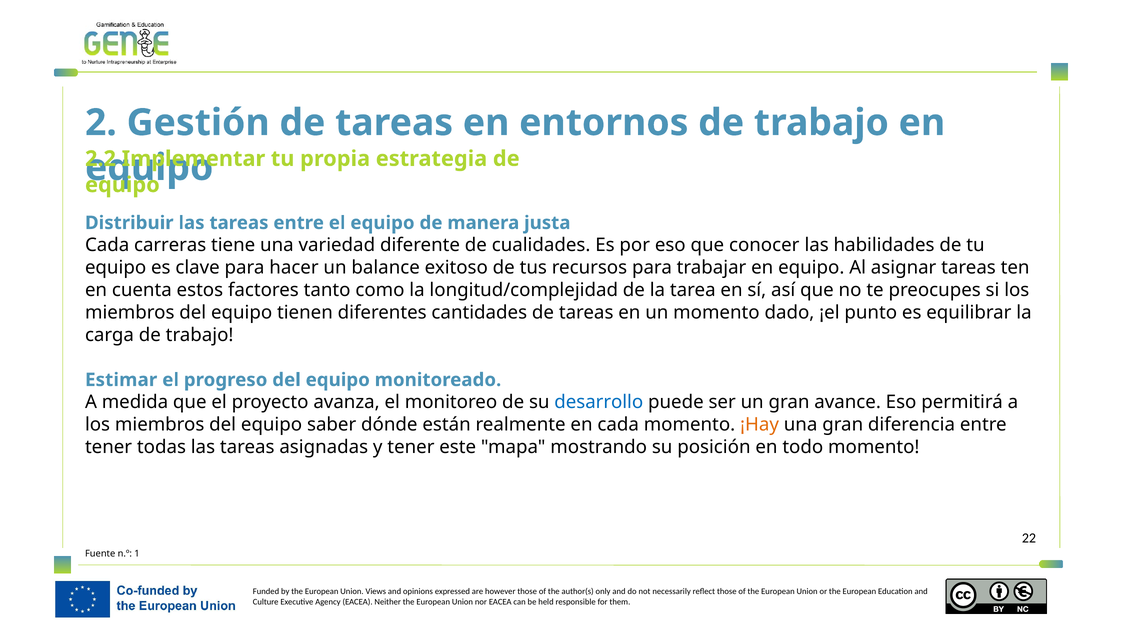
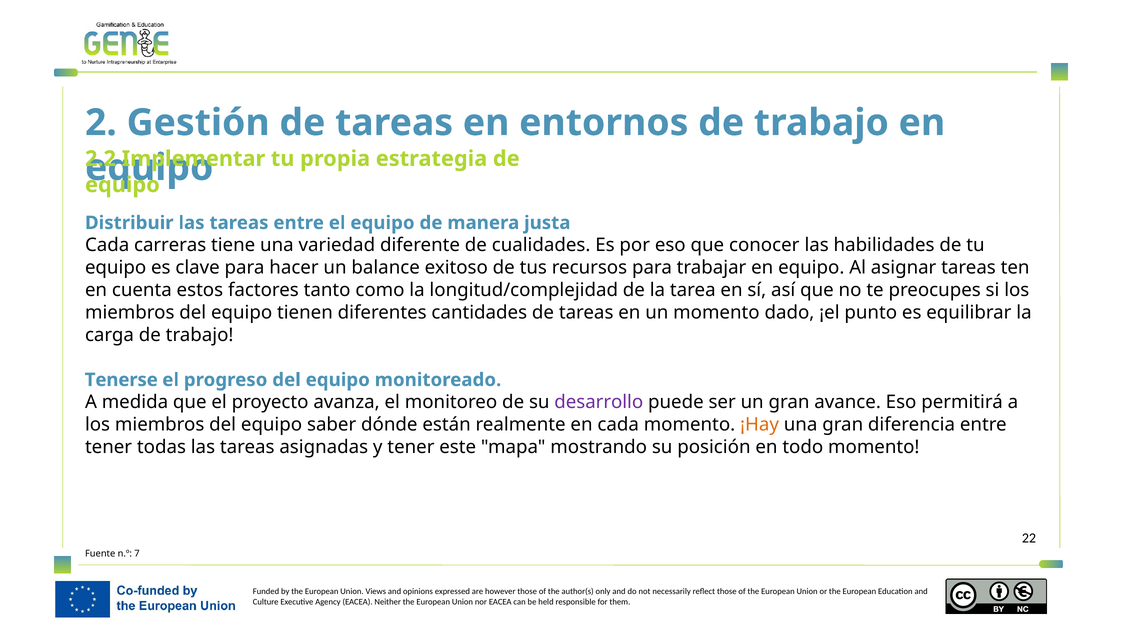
Estimar: Estimar -> Tenerse
desarrollo colour: blue -> purple
1: 1 -> 7
